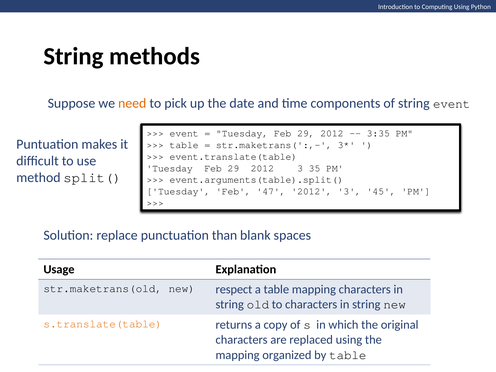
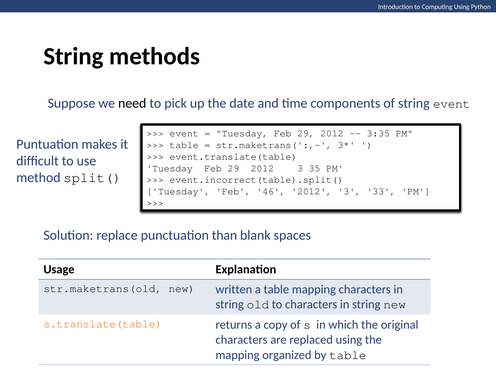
need colour: orange -> black
event.arguments(table).split(: event.arguments(table).split( -> event.incorrect(table).split(
47: 47 -> 46
45: 45 -> 33
respect: respect -> written
